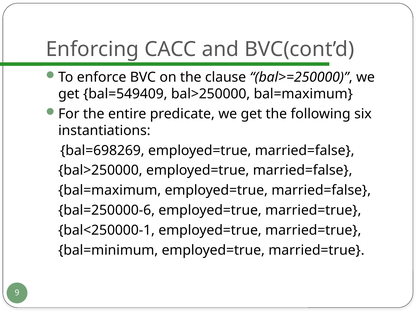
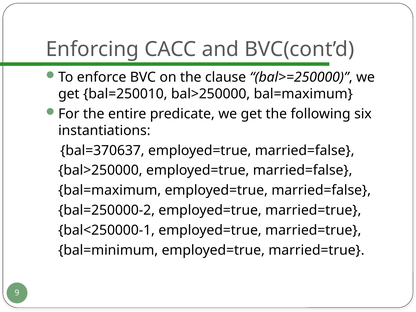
bal=549409: bal=549409 -> bal=250010
bal=698269: bal=698269 -> bal=370637
bal=250000-6: bal=250000-6 -> bal=250000-2
